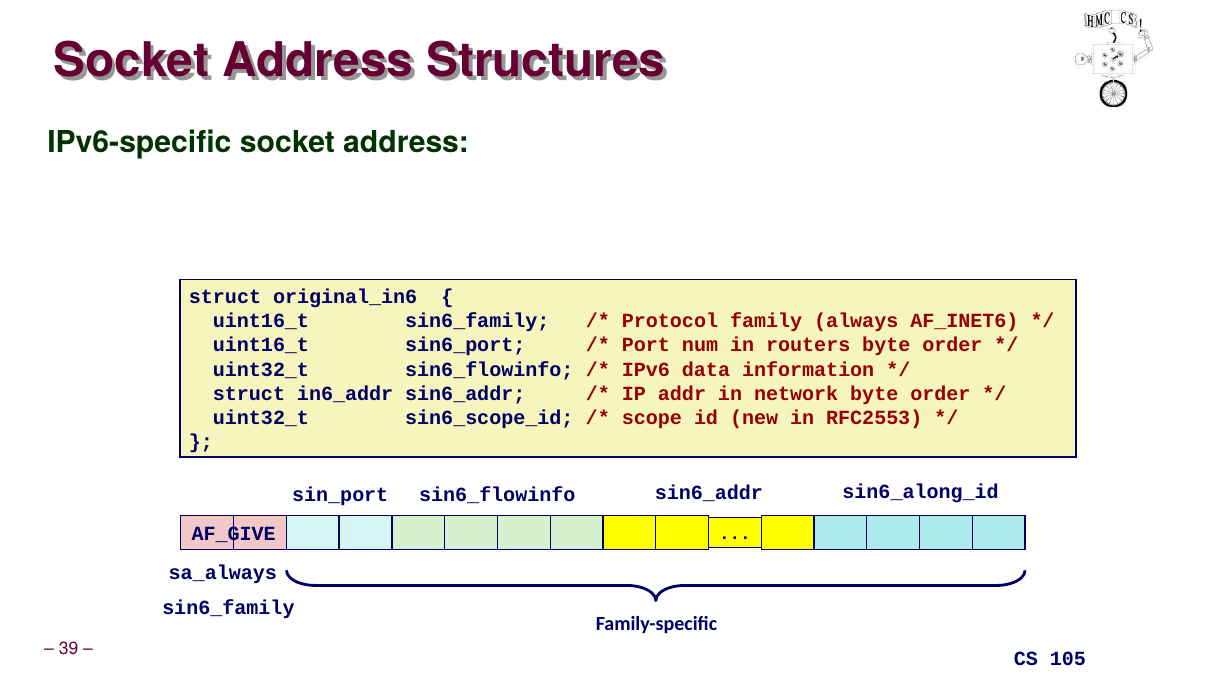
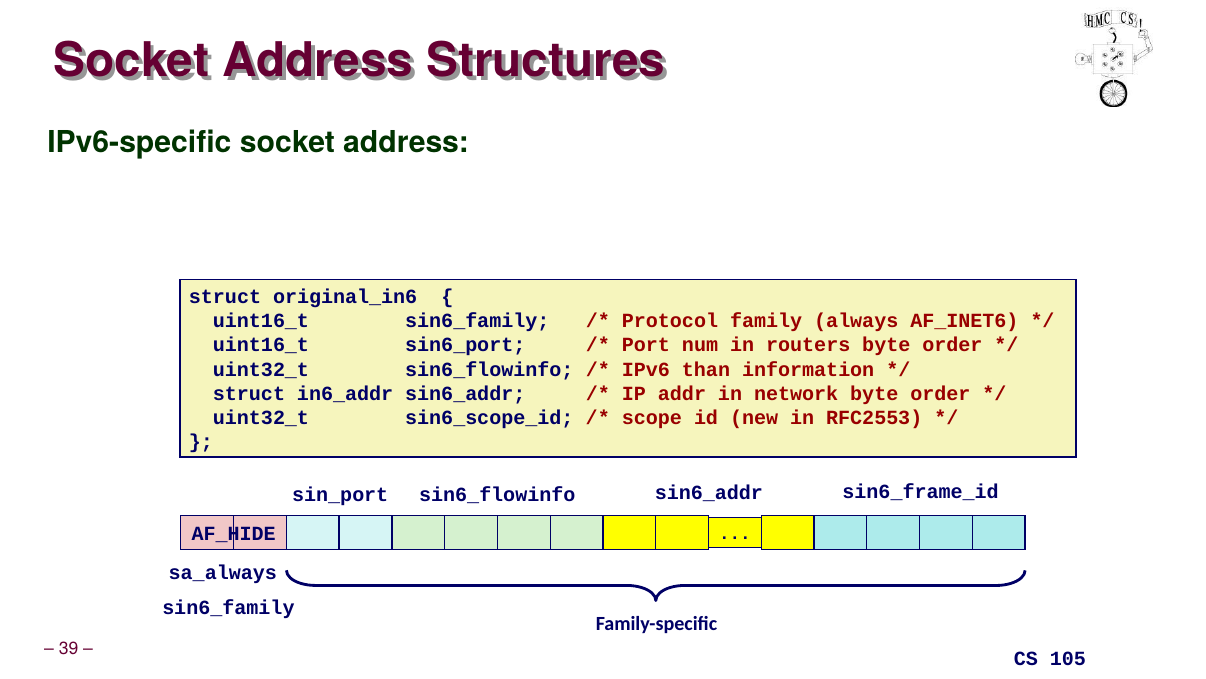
data: data -> than
sin6_along_id: sin6_along_id -> sin6_frame_id
AF_GIVE: AF_GIVE -> AF_HIDE
